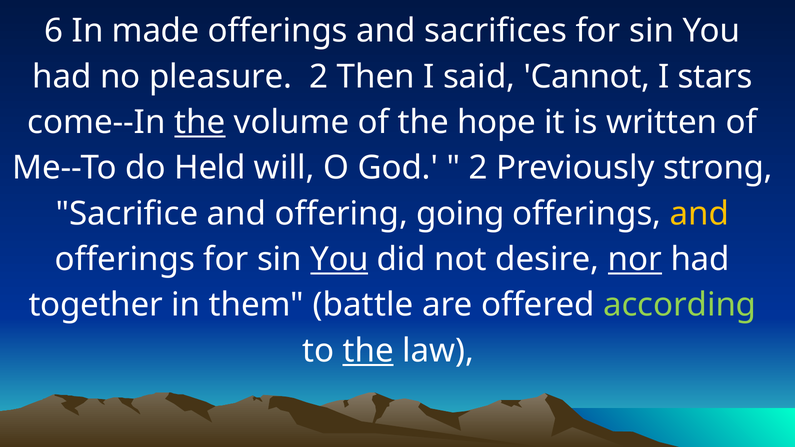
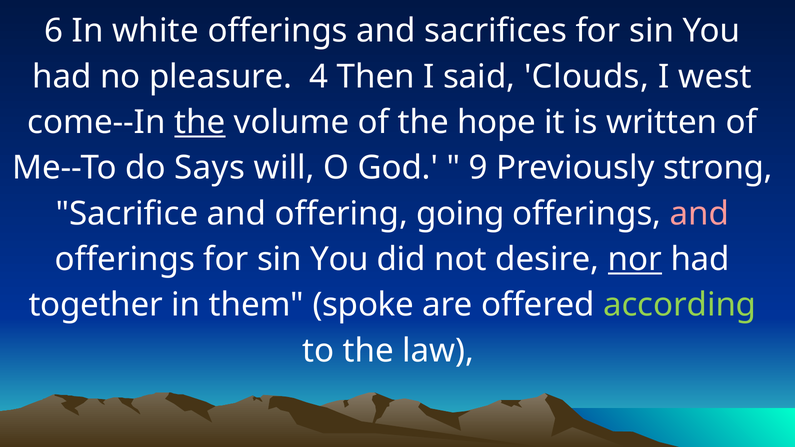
made: made -> white
pleasure 2: 2 -> 4
Cannot: Cannot -> Clouds
stars: stars -> west
Held: Held -> Says
2 at (478, 168): 2 -> 9
and at (699, 214) colour: yellow -> pink
You at (339, 259) underline: present -> none
battle: battle -> spoke
the at (368, 351) underline: present -> none
